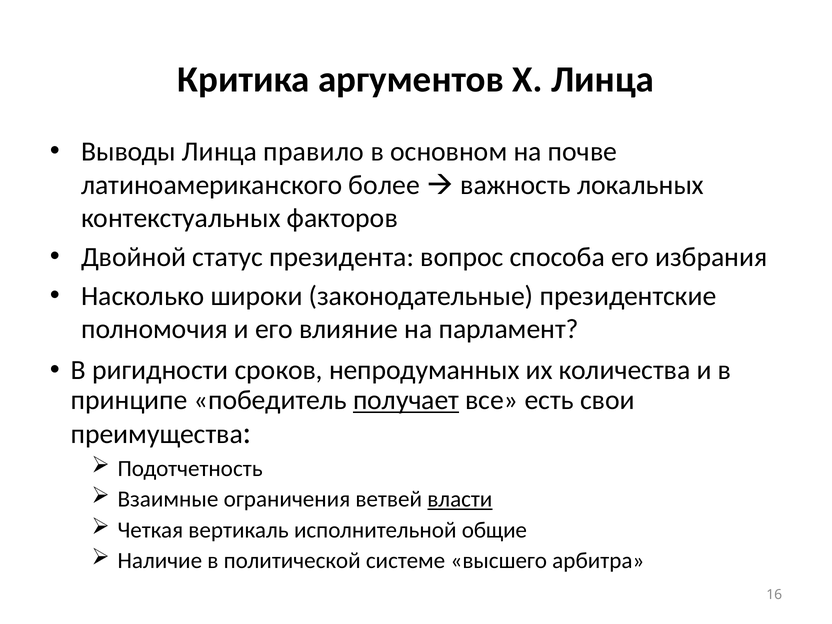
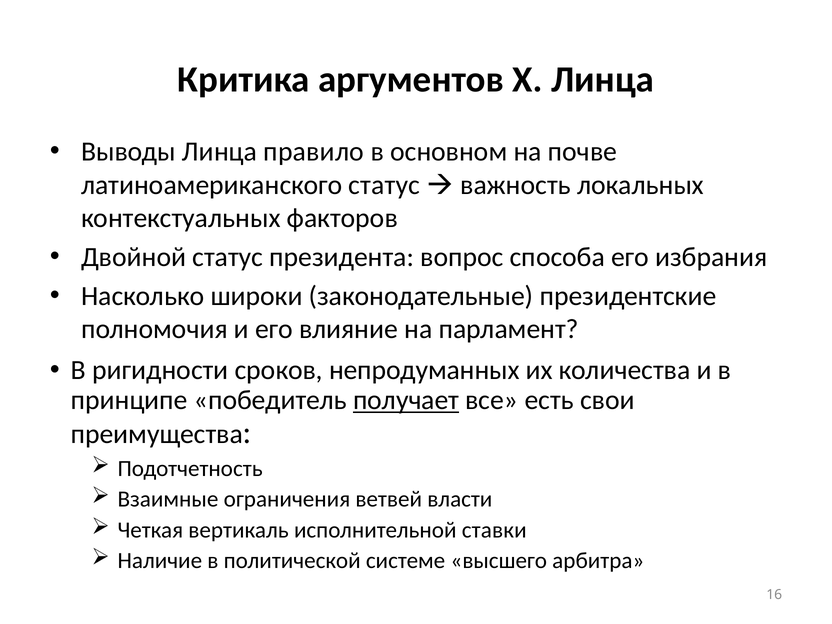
латиноамериканского более: более -> статус
власти underline: present -> none
общие: общие -> ставки
